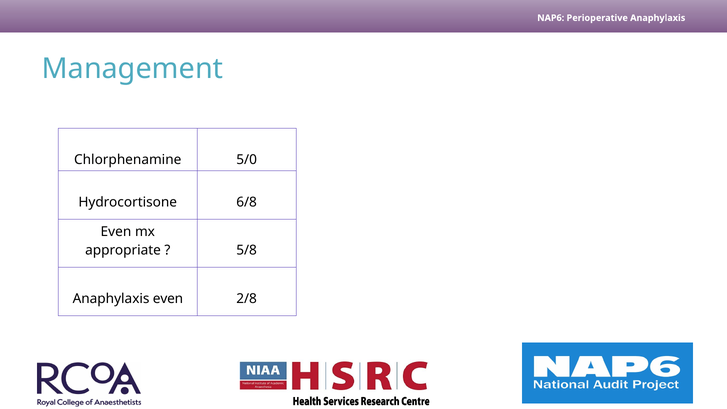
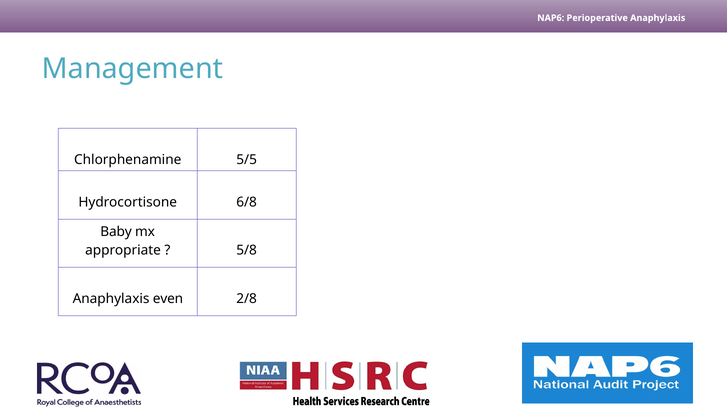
5/0: 5/0 -> 5/5
Even at (116, 232): Even -> Baby
